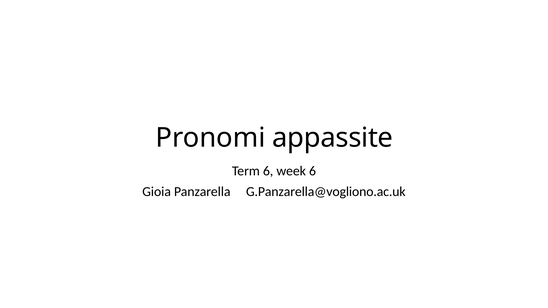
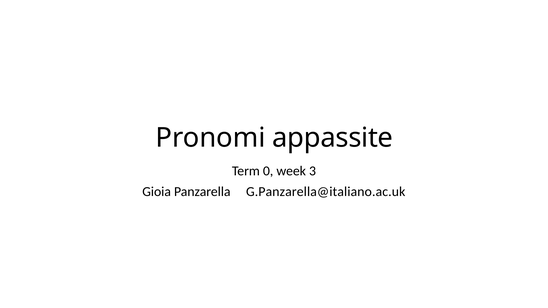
Term 6: 6 -> 0
week 6: 6 -> 3
G.Panzarella@vogliono.ac.uk: G.Panzarella@vogliono.ac.uk -> G.Panzarella@italiano.ac.uk
